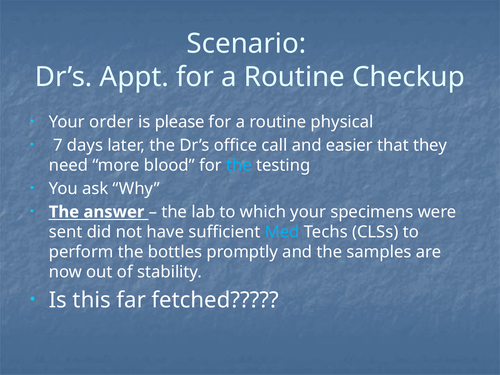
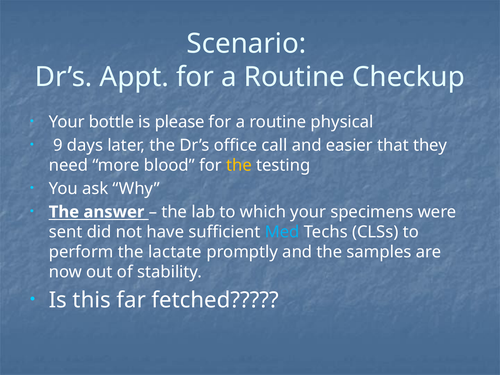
order: order -> bottle
7: 7 -> 9
the at (239, 165) colour: light blue -> yellow
bottles: bottles -> lactate
